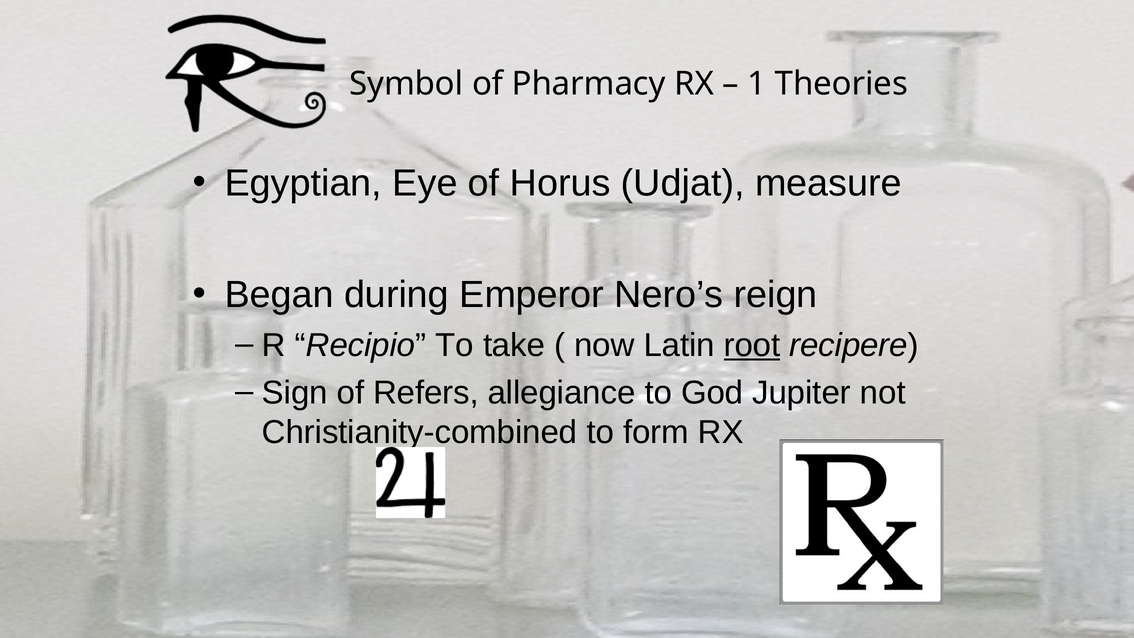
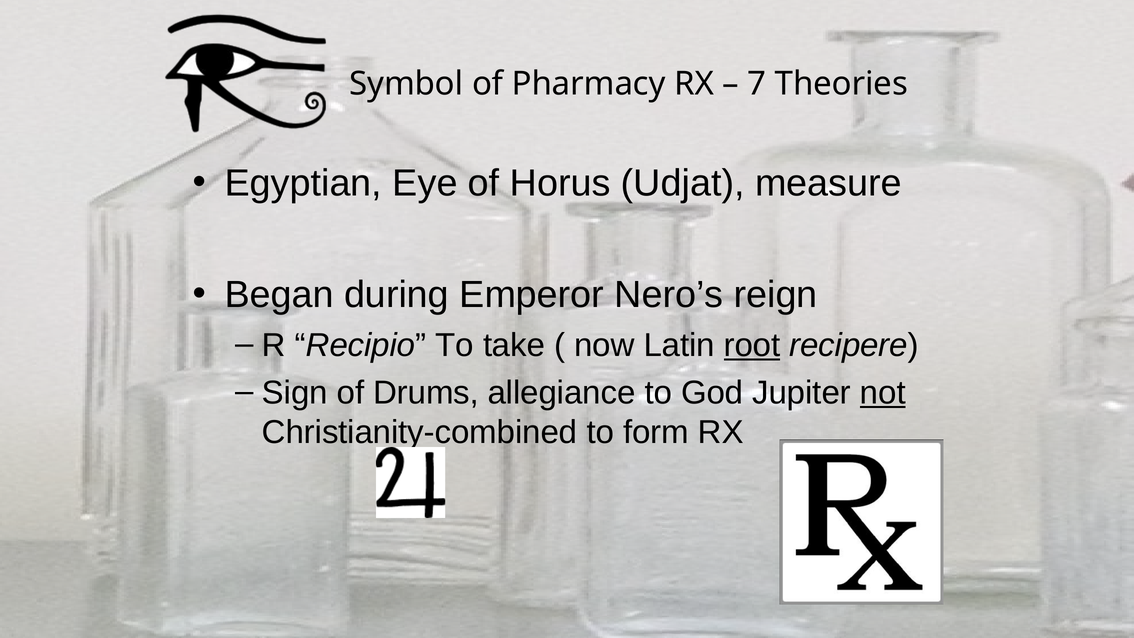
1: 1 -> 7
Refers: Refers -> Drums
not underline: none -> present
